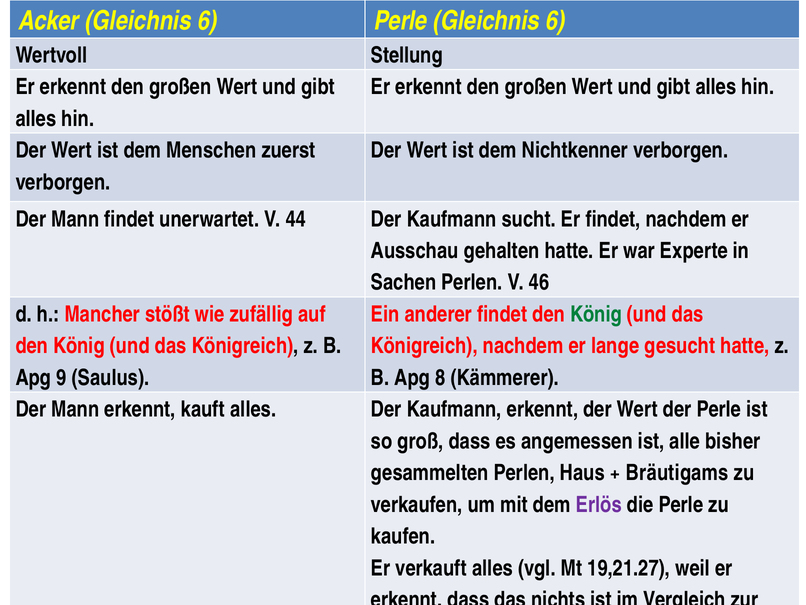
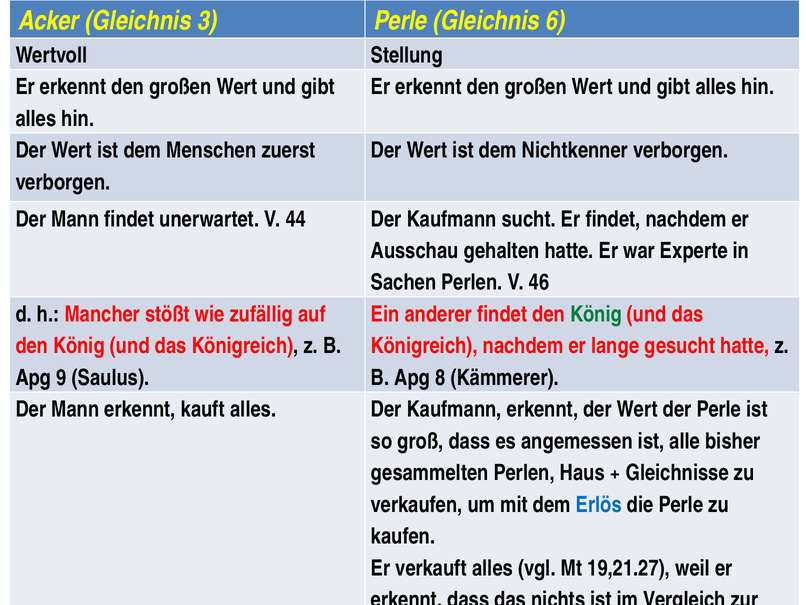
Acker Gleichnis 6: 6 -> 3
Bräutigams: Bräutigams -> Gleichnisse
Erlös colour: purple -> blue
